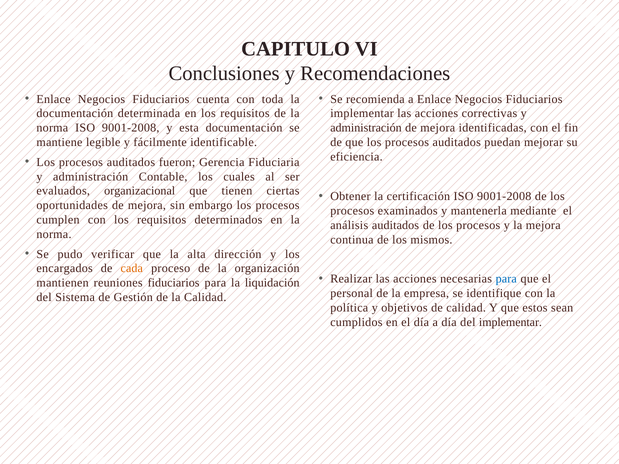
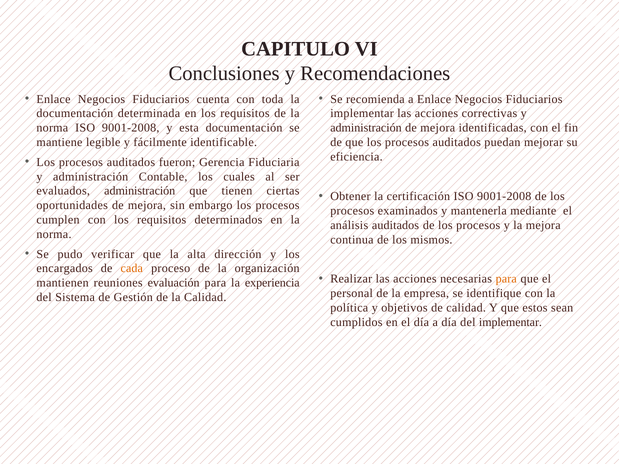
evaluados organizacional: organizacional -> administración
para at (506, 279) colour: blue -> orange
reuniones fiduciarios: fiduciarios -> evaluación
liquidación: liquidación -> experiencia
